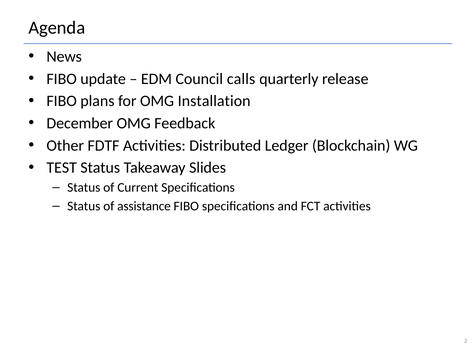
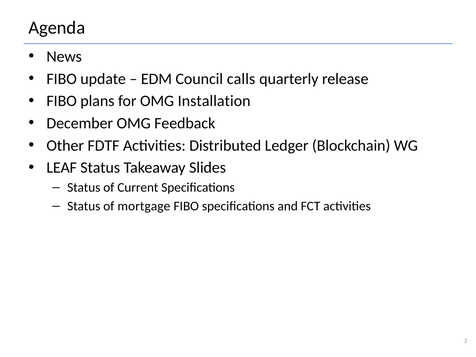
TEST: TEST -> LEAF
assistance: assistance -> mortgage
